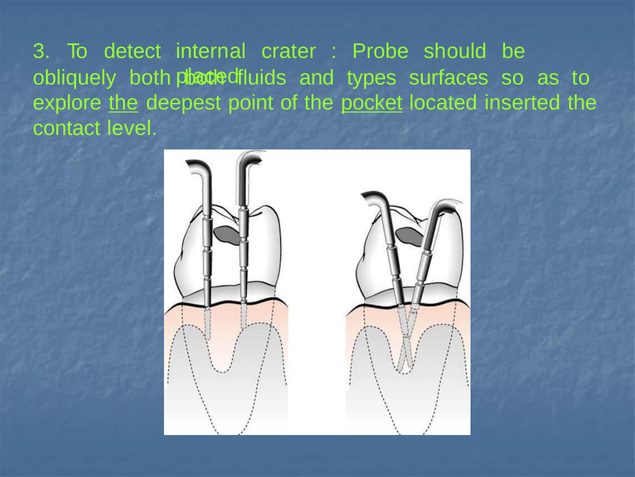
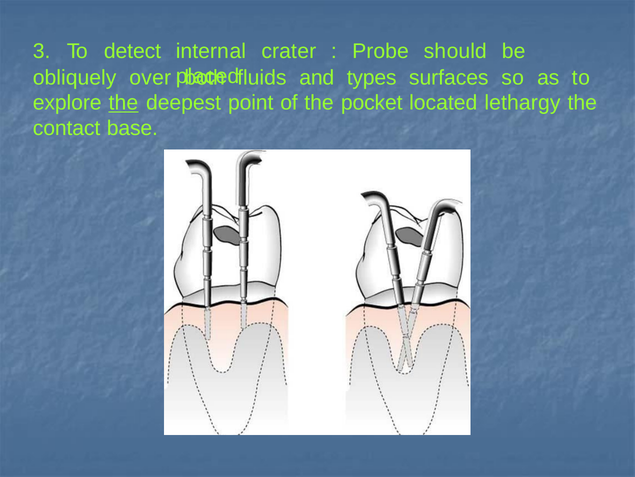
obliquely both: both -> over
pocket underline: present -> none
inserted: inserted -> lethargy
level: level -> base
